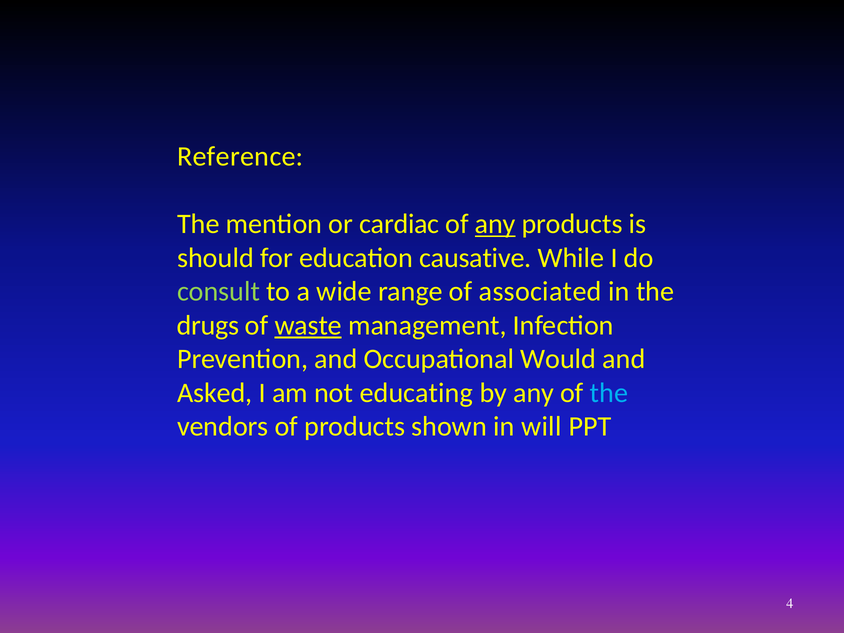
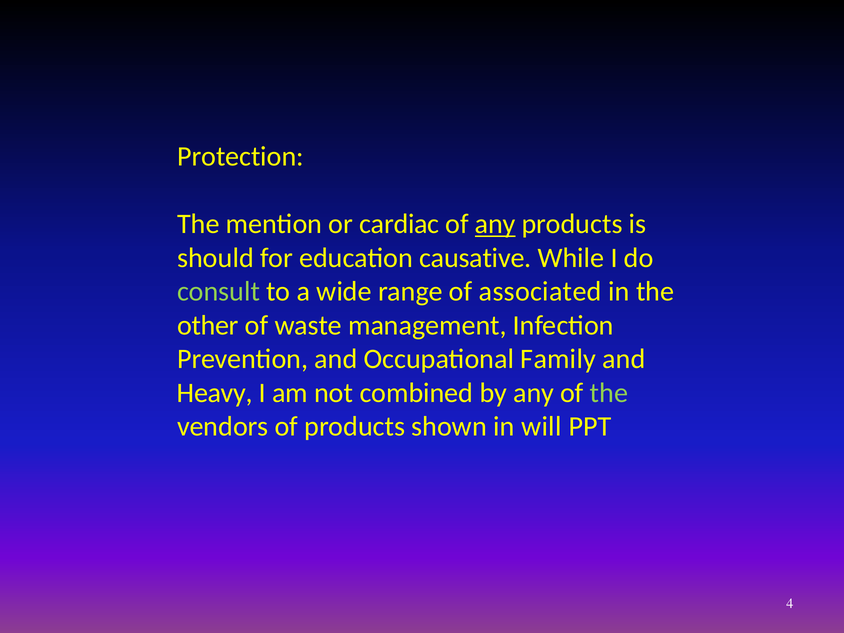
Reference: Reference -> Protection
drugs: drugs -> other
waste underline: present -> none
Would: Would -> Family
Asked: Asked -> Heavy
educating: educating -> combined
the at (609, 393) colour: light blue -> light green
